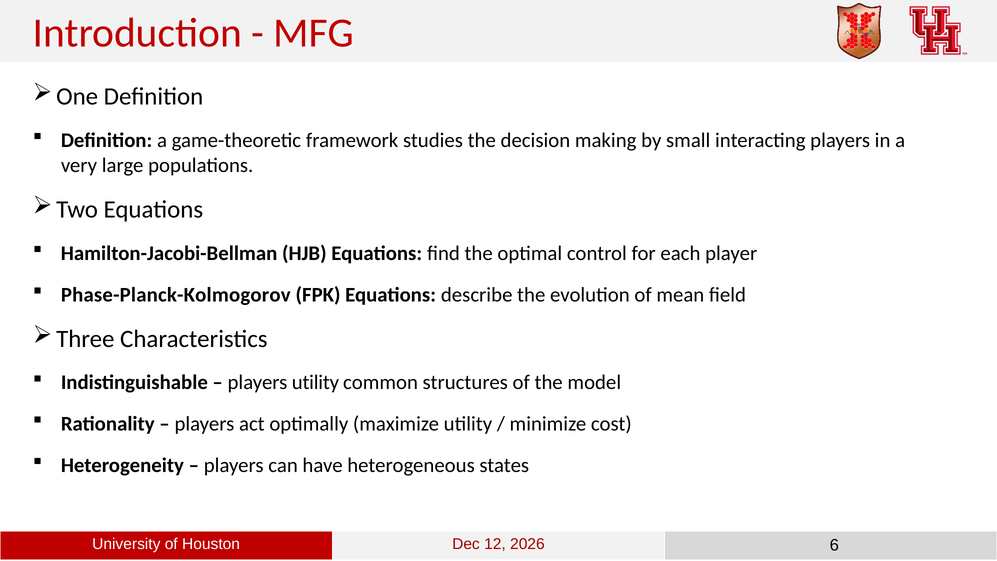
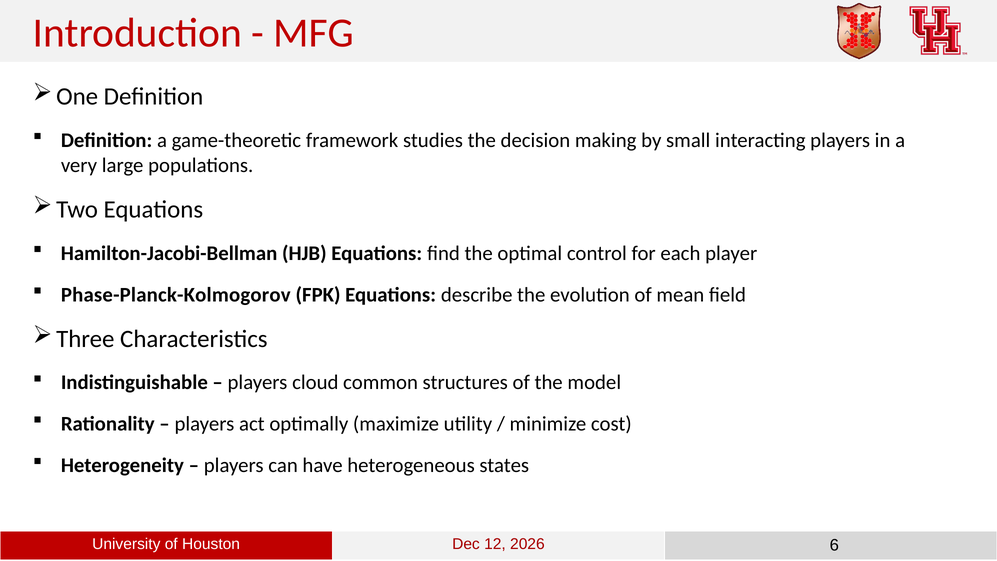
players utility: utility -> cloud
